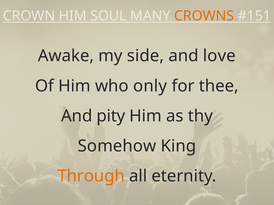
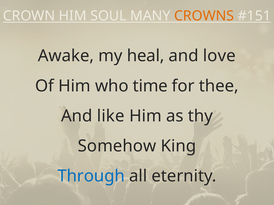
side: side -> heal
only: only -> time
pity: pity -> like
Through colour: orange -> blue
